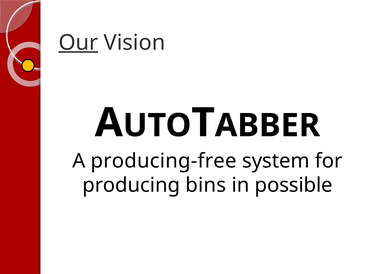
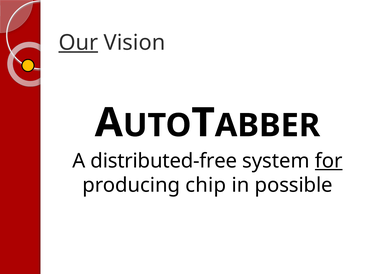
producing-free: producing-free -> distributed-free
for underline: none -> present
bins: bins -> chip
